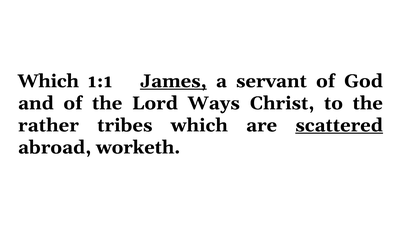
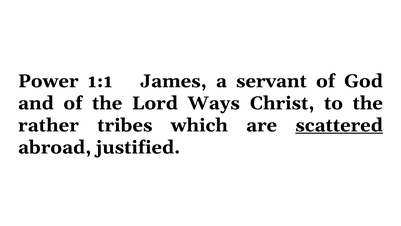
Which at (48, 81): Which -> Power
James underline: present -> none
worketh: worketh -> justified
